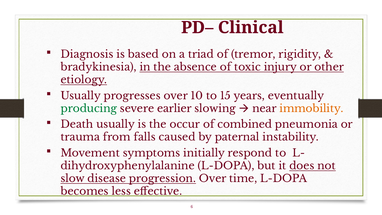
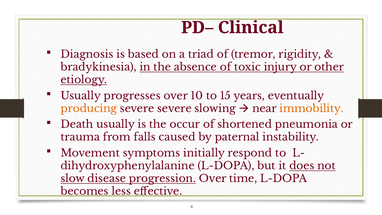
producing colour: green -> orange
severe earlier: earlier -> severe
combined: combined -> shortened
